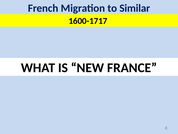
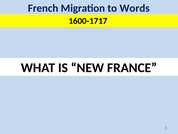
Similar: Similar -> Words
